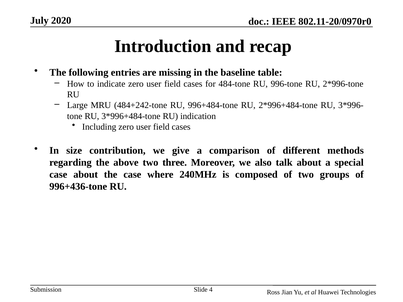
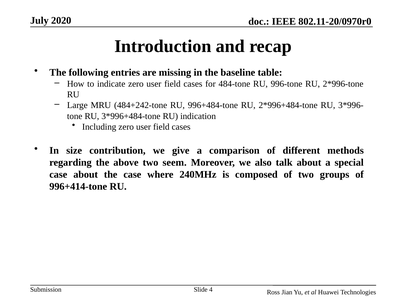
three: three -> seem
996+436-tone: 996+436-tone -> 996+414-tone
